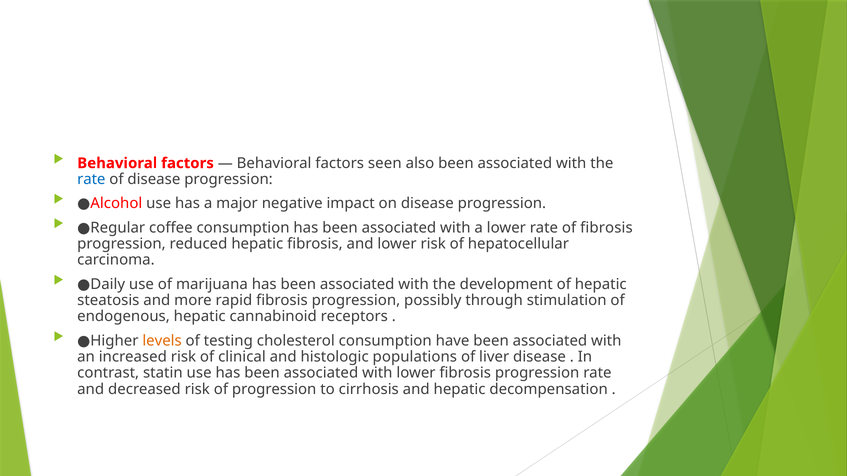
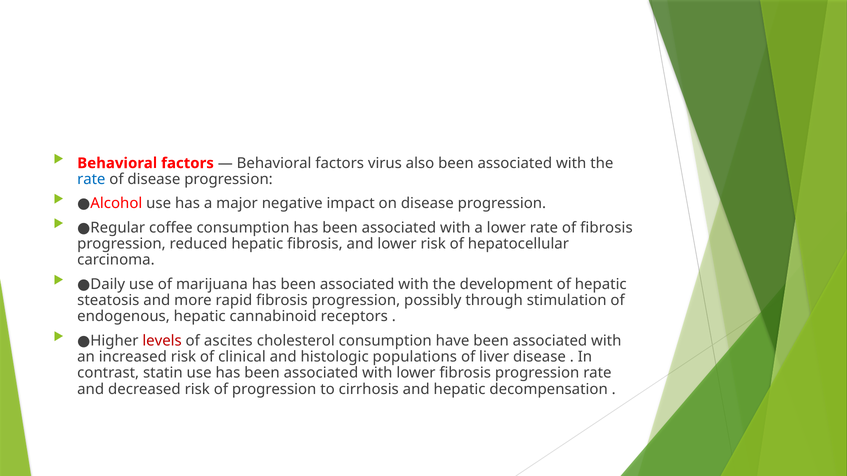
seen: seen -> virus
levels colour: orange -> red
testing: testing -> ascites
